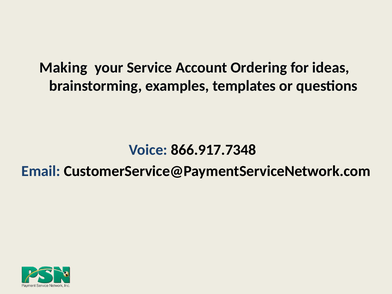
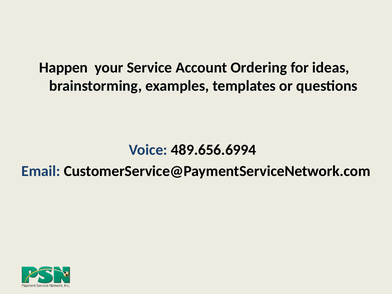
Making: Making -> Happen
866.917.7348: 866.917.7348 -> 489.656.6994
